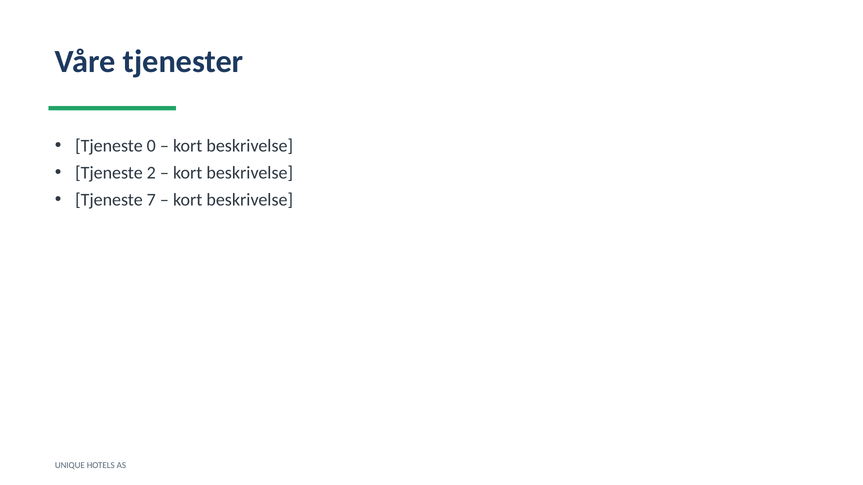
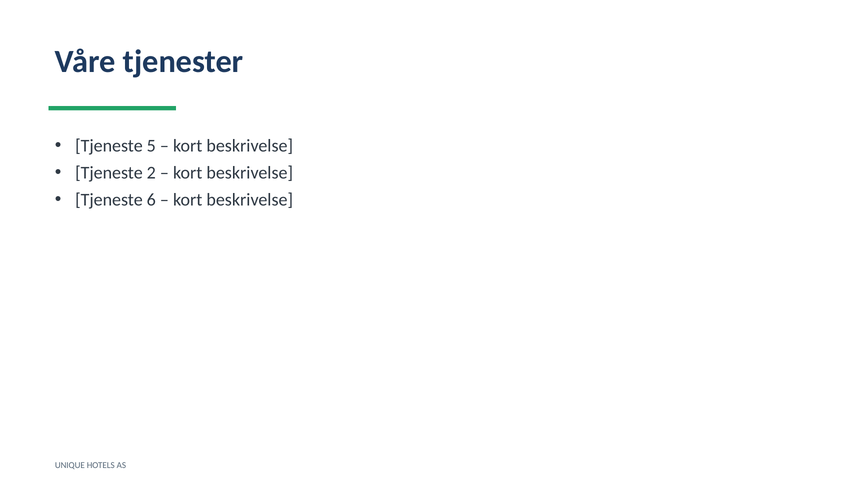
0: 0 -> 5
7: 7 -> 6
